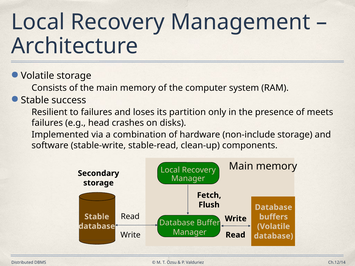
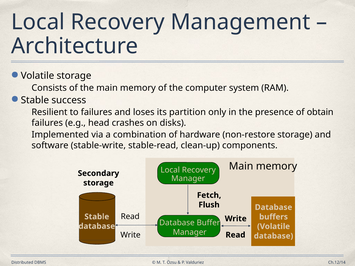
meets: meets -> obtain
non-include: non-include -> non-restore
